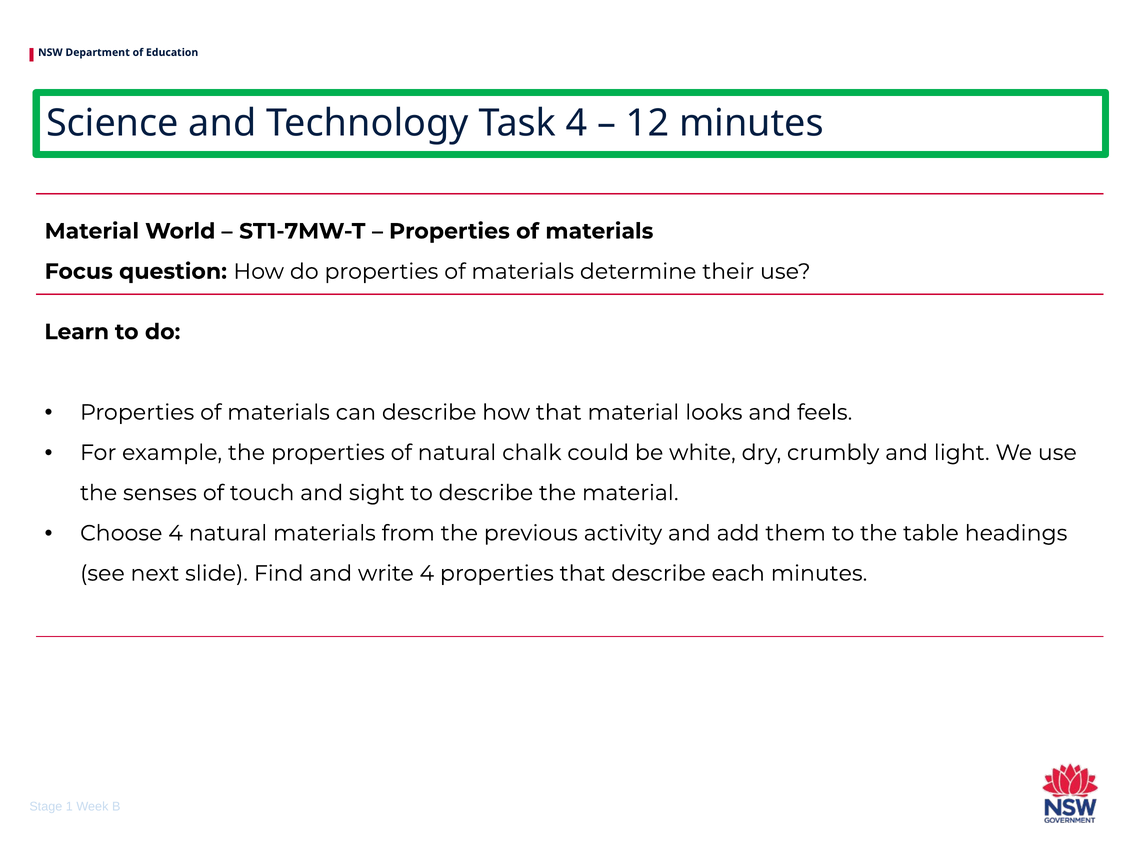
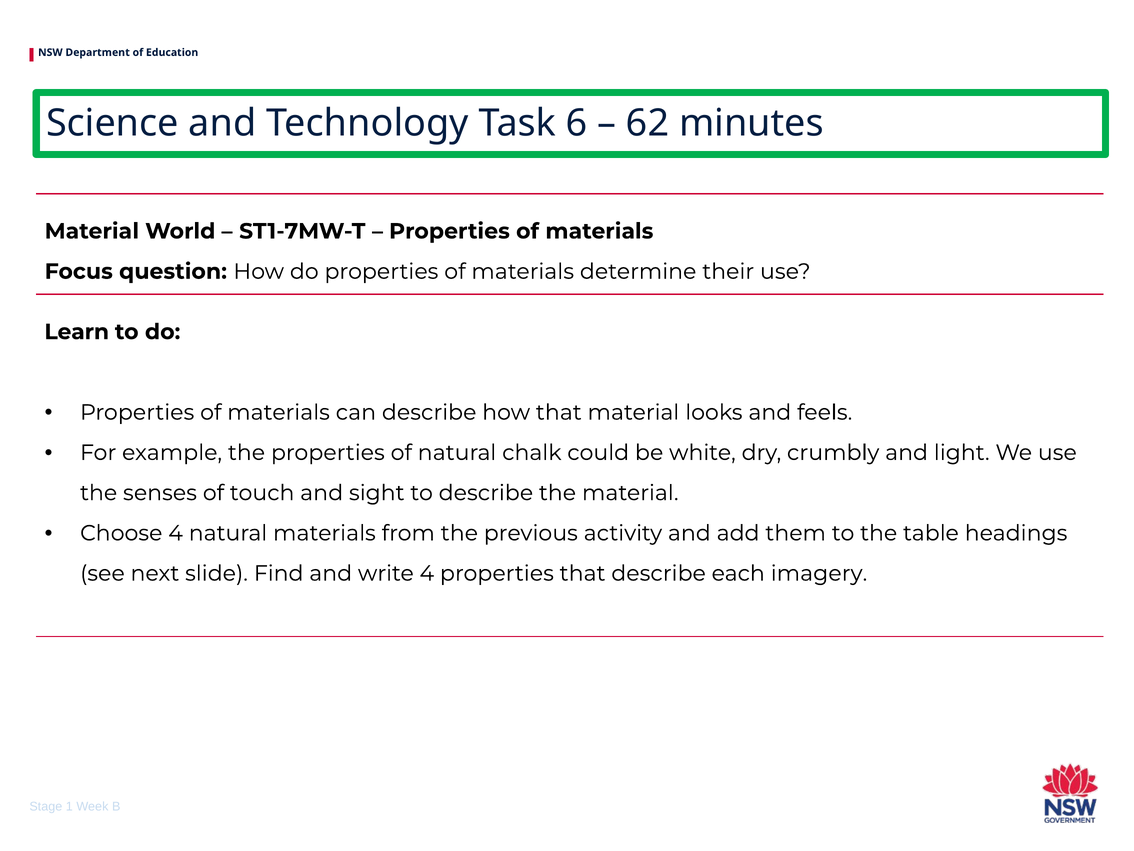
Task 4: 4 -> 6
12: 12 -> 62
each minutes: minutes -> imagery
